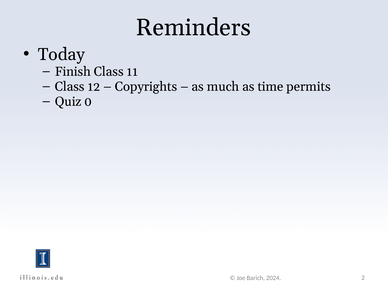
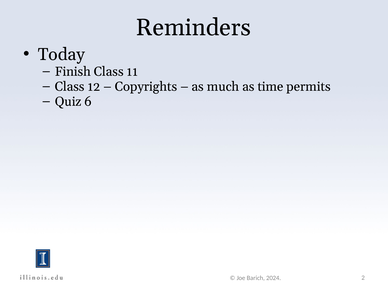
0: 0 -> 6
